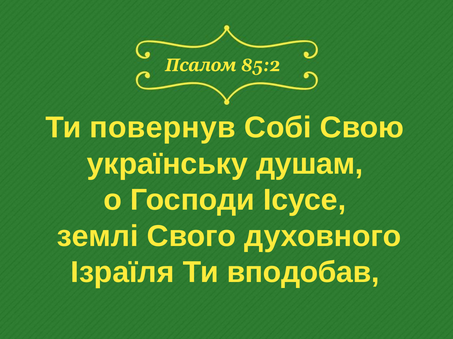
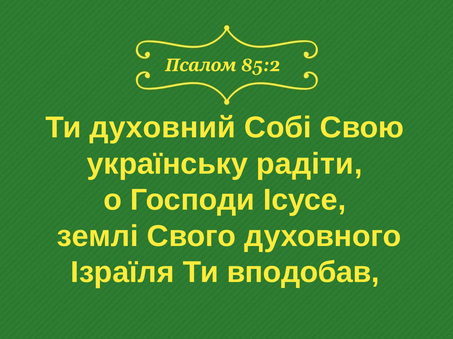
повернув: повернув -> духовний
душам: душам -> радіти
